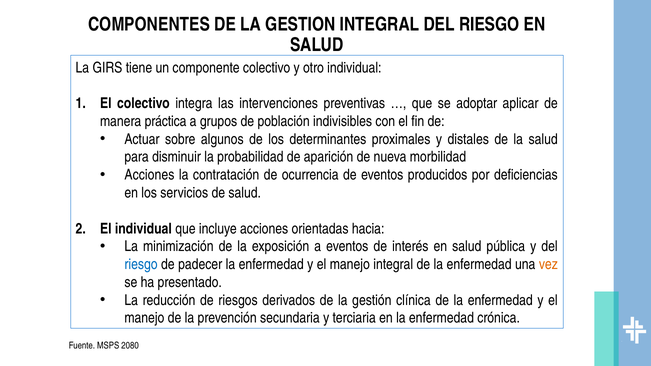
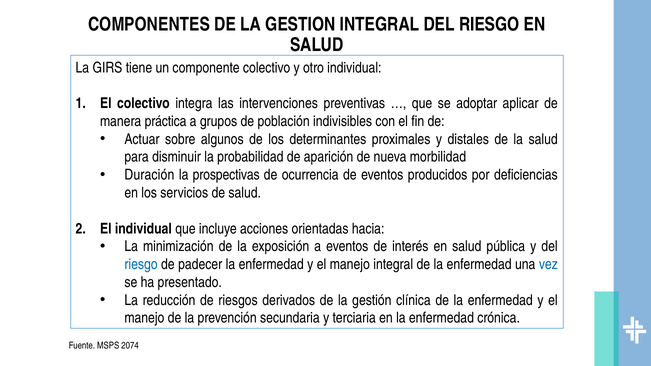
Acciones at (149, 175): Acciones -> Duración
contratación: contratación -> prospectivas
vez colour: orange -> blue
2080: 2080 -> 2074
